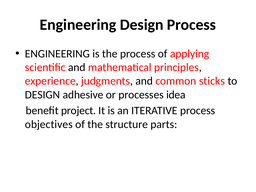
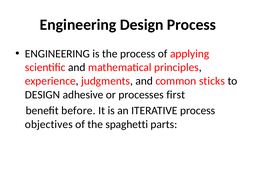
idea: idea -> first
project: project -> before
structure: structure -> spaghetti
